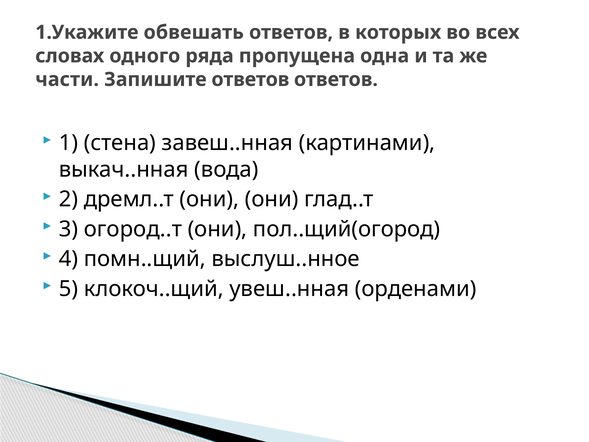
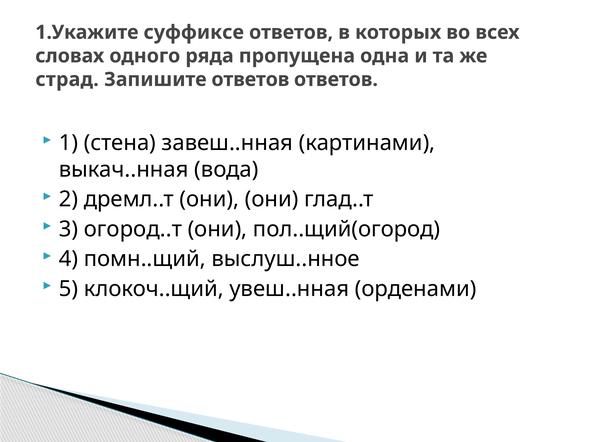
обвешать: обвешать -> суффиксе
части: части -> страд
